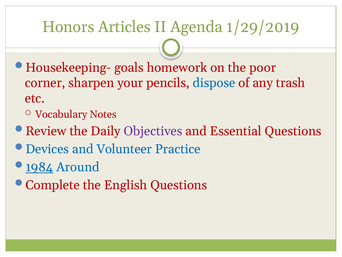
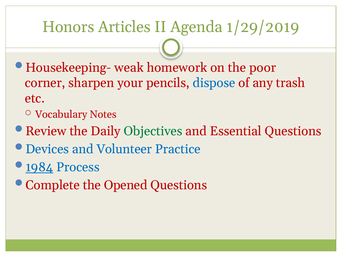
goals: goals -> weak
Objectives colour: purple -> green
Around: Around -> Process
English: English -> Opened
